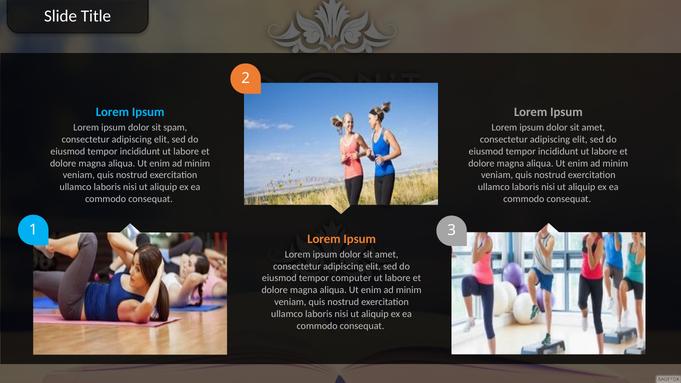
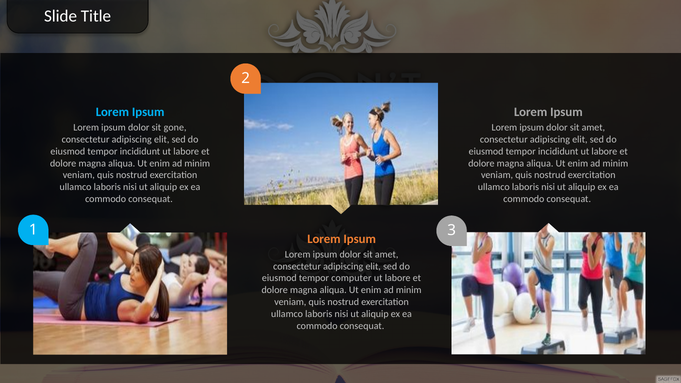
spam: spam -> gone
